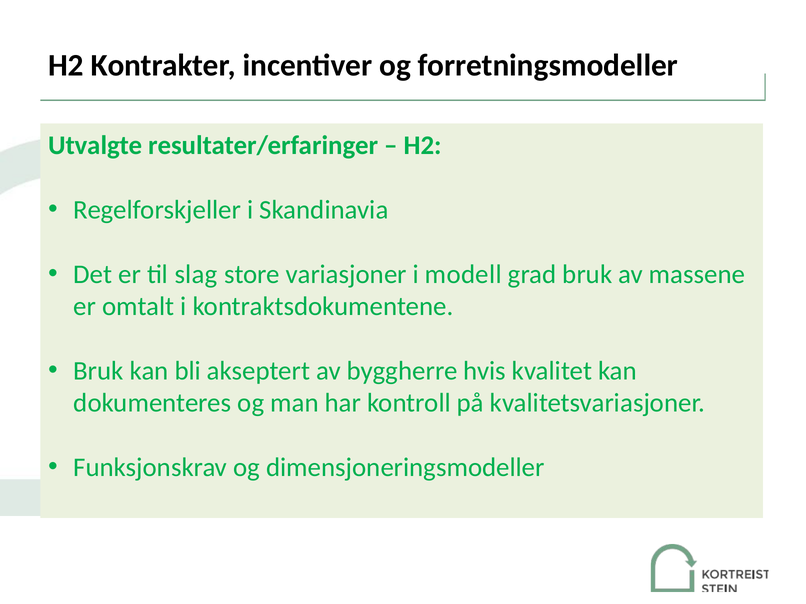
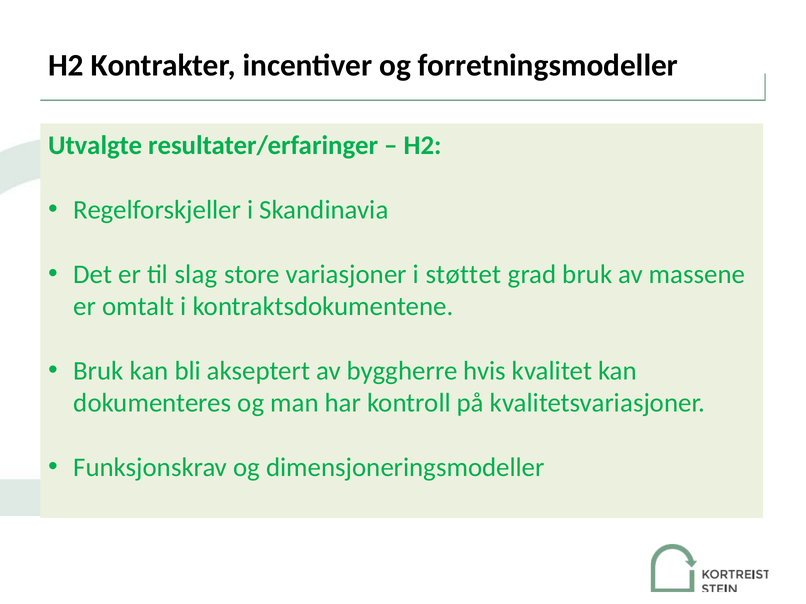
modell: modell -> støttet
